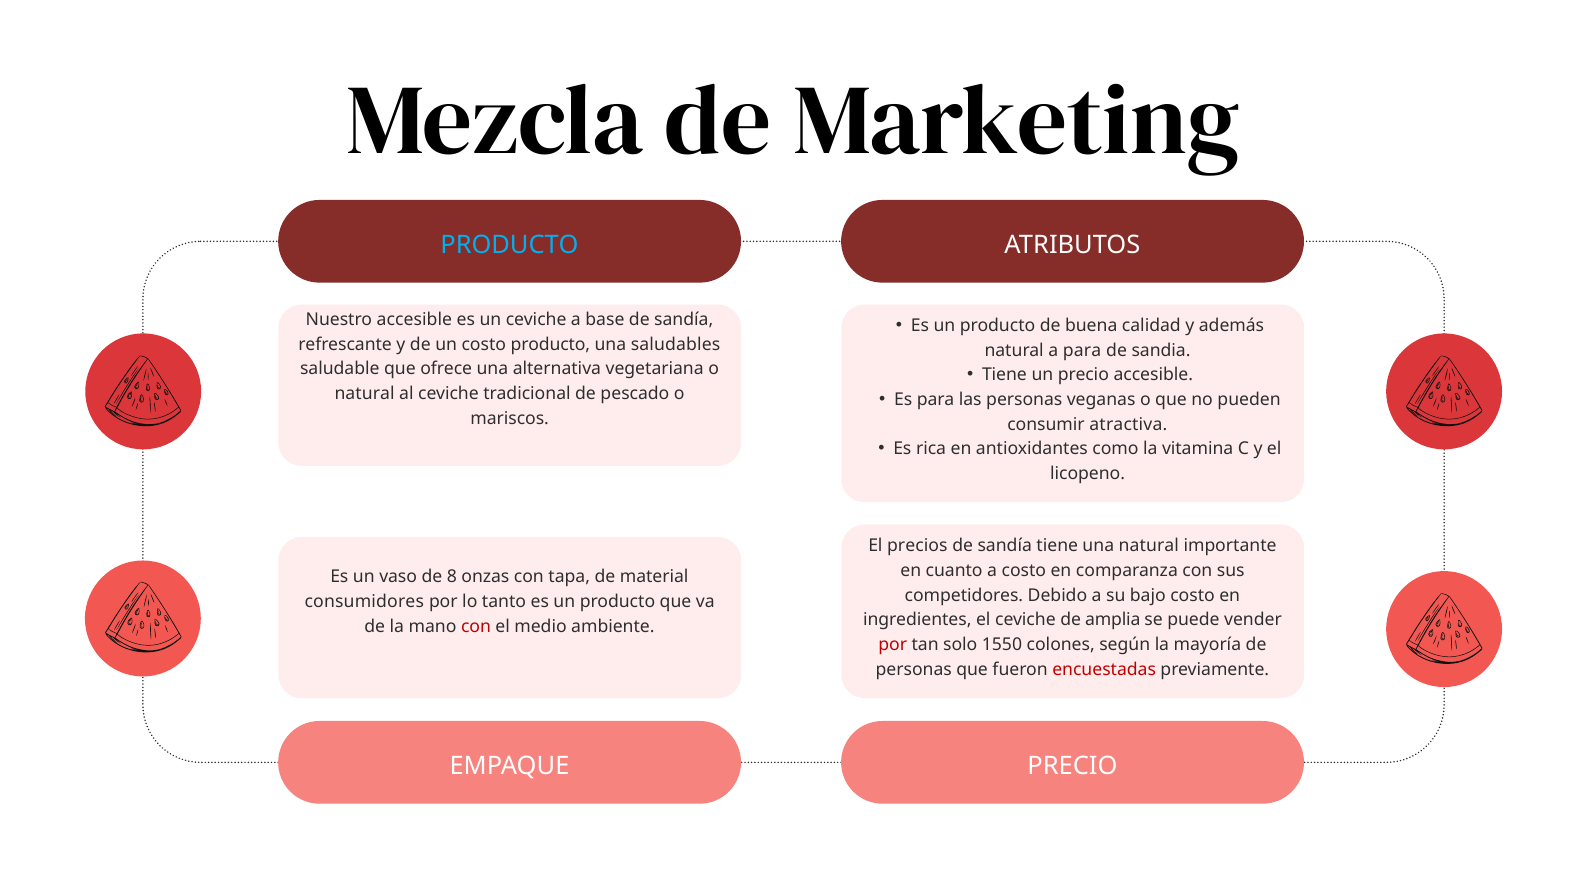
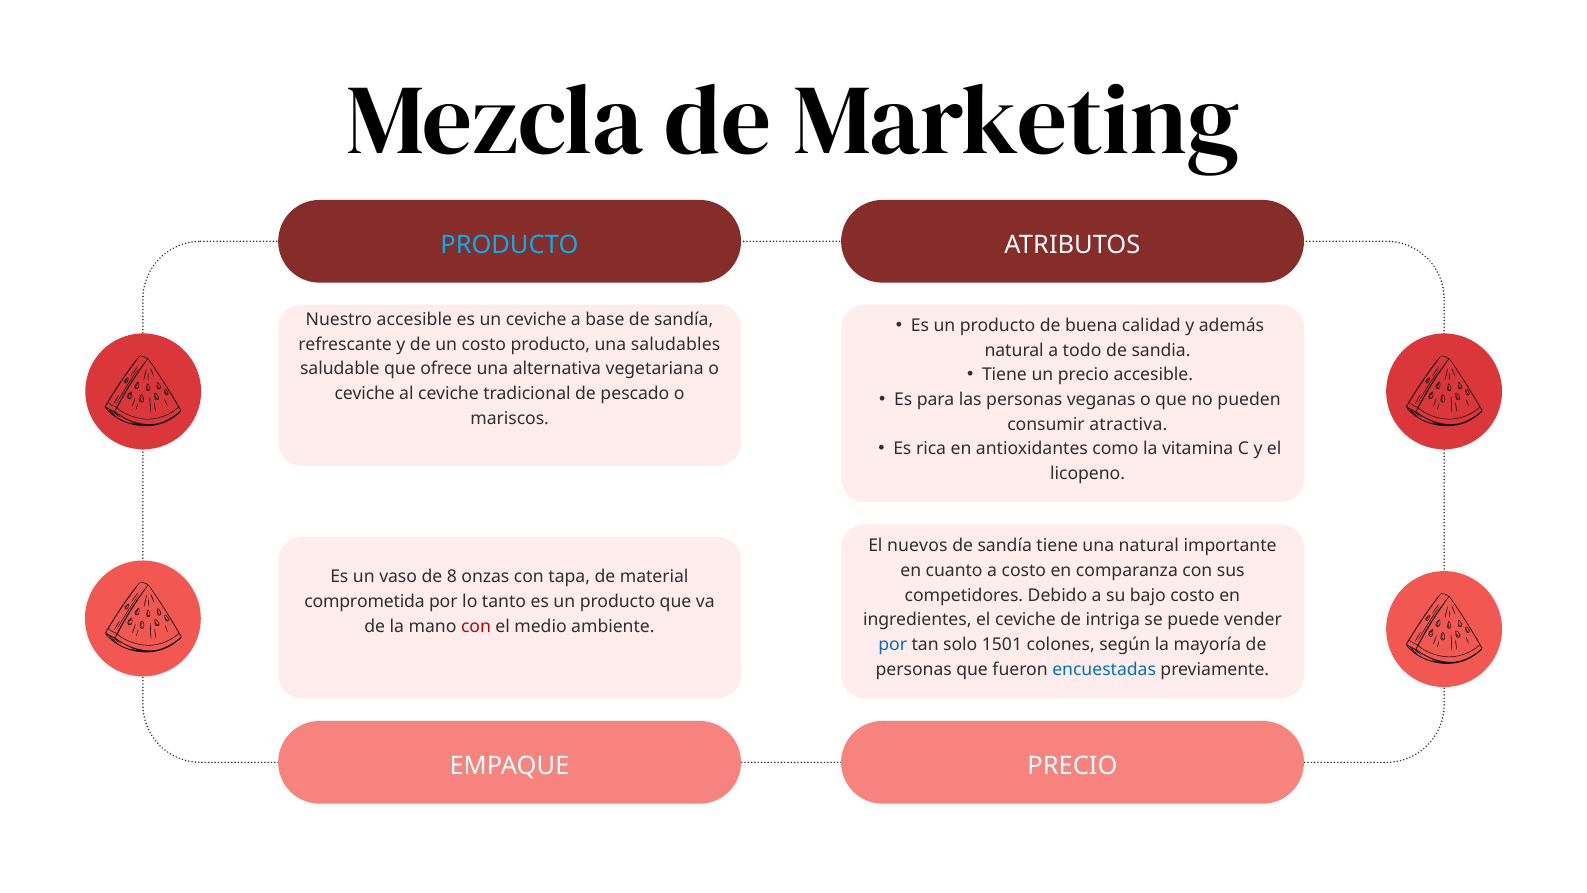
a para: para -> todo
natural at (365, 394): natural -> ceviche
precios: precios -> nuevos
consumidores: consumidores -> comprometida
amplia: amplia -> intriga
por at (893, 644) colour: red -> blue
1550: 1550 -> 1501
encuestadas colour: red -> blue
